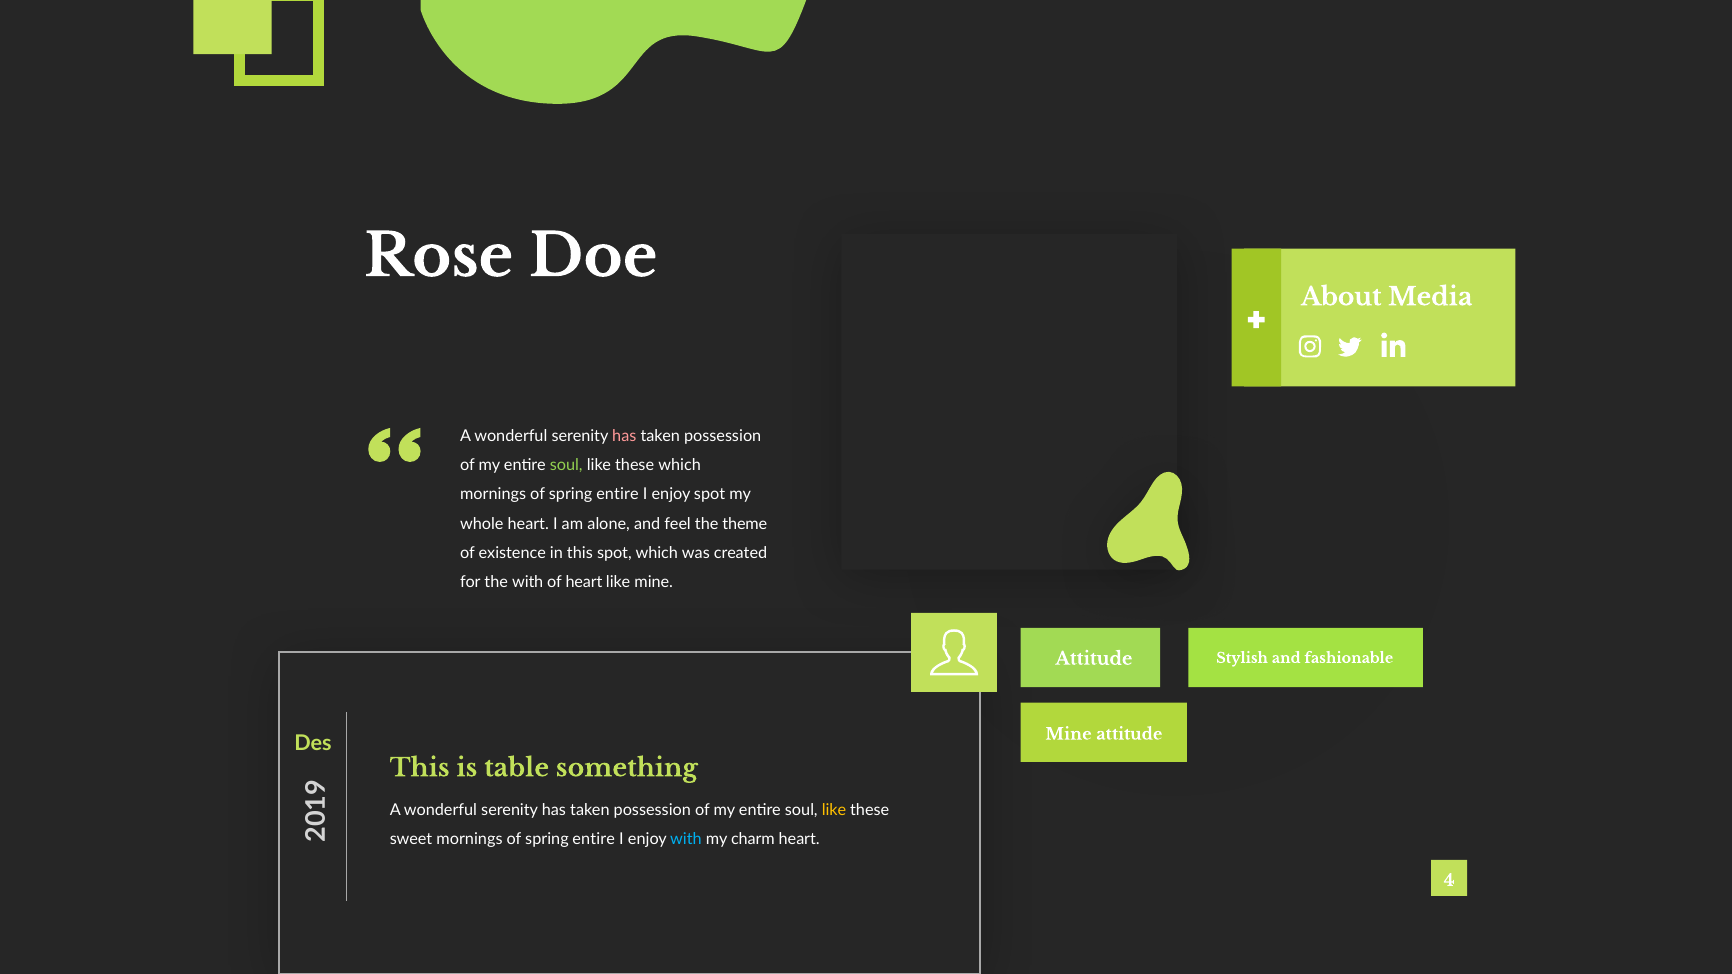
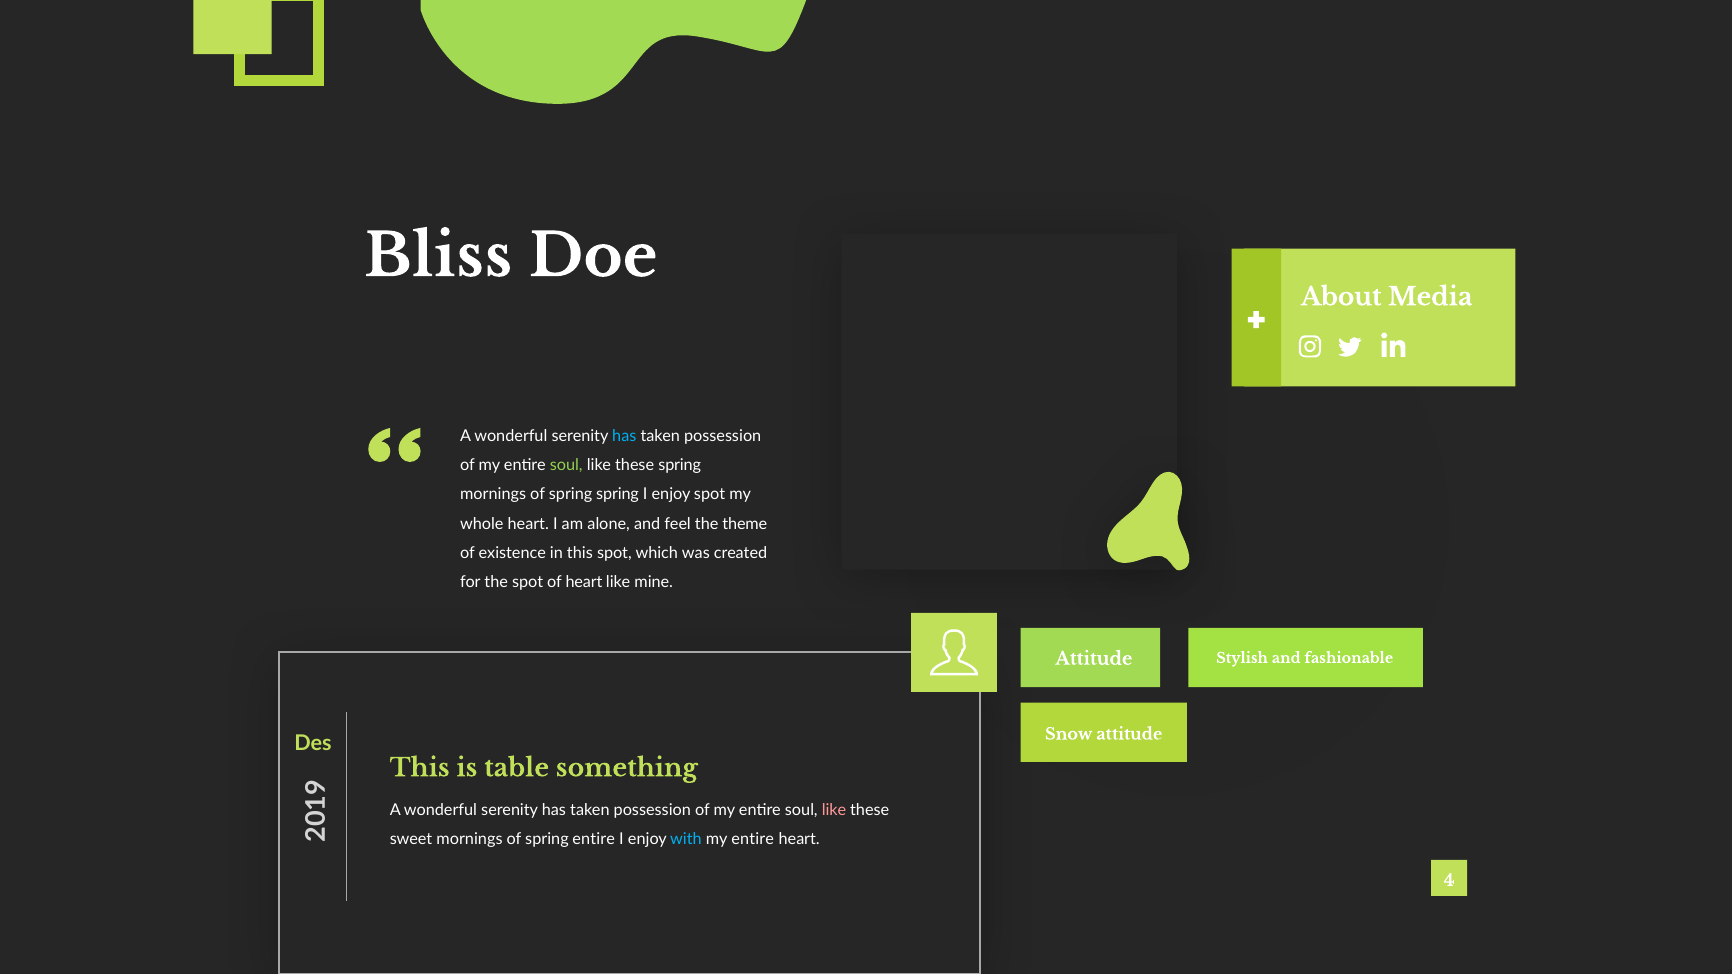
Rose: Rose -> Bliss
has at (624, 436) colour: pink -> light blue
these which: which -> spring
entire at (617, 495): entire -> spring
the with: with -> spot
Mine at (1069, 734): Mine -> Snow
like at (834, 810) colour: yellow -> pink
charm at (753, 840): charm -> entire
